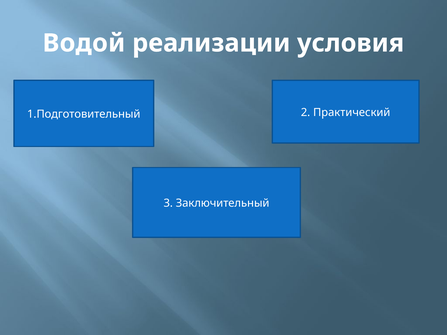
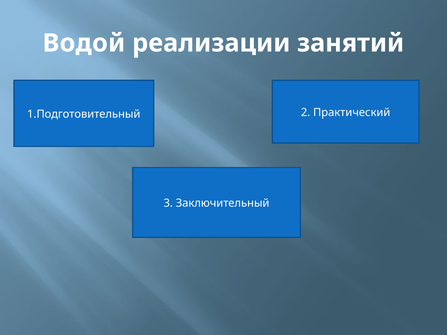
условия: условия -> занятий
